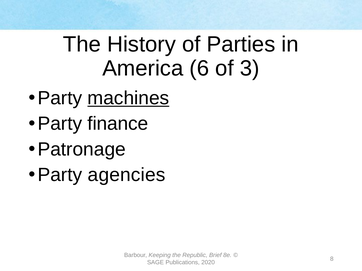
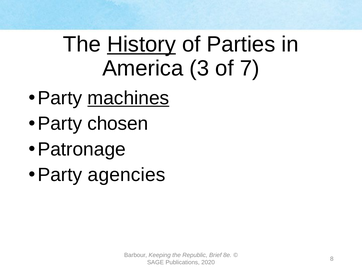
History underline: none -> present
6: 6 -> 3
3: 3 -> 7
finance: finance -> chosen
